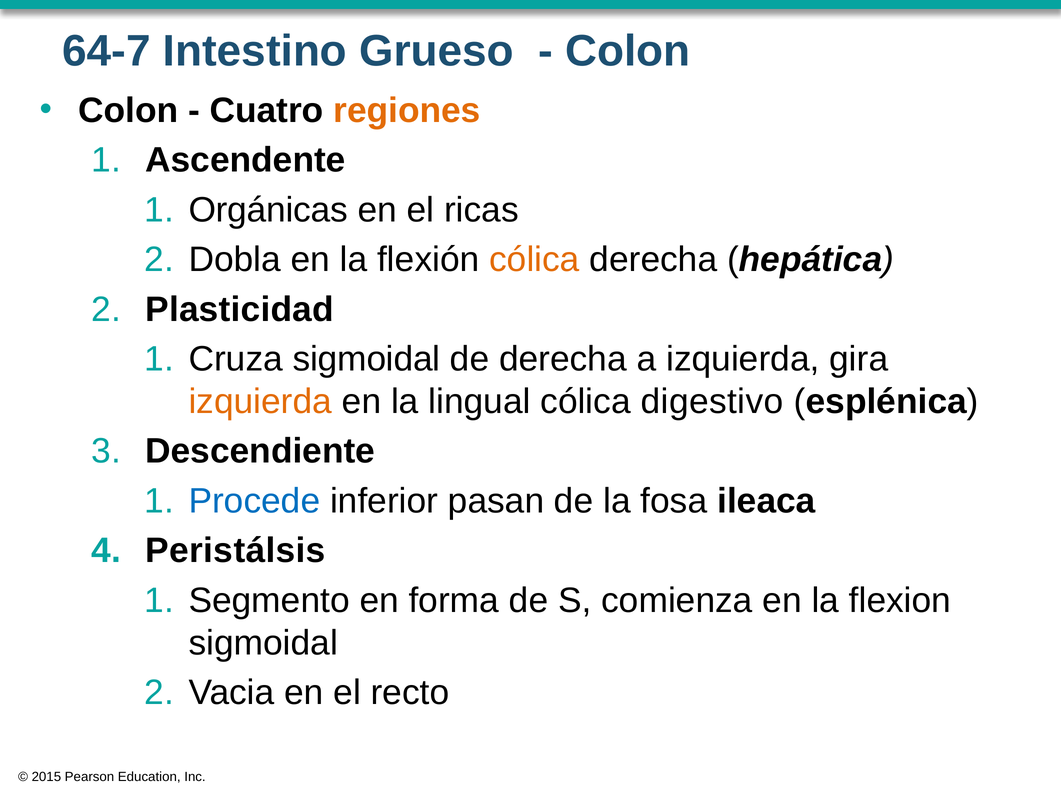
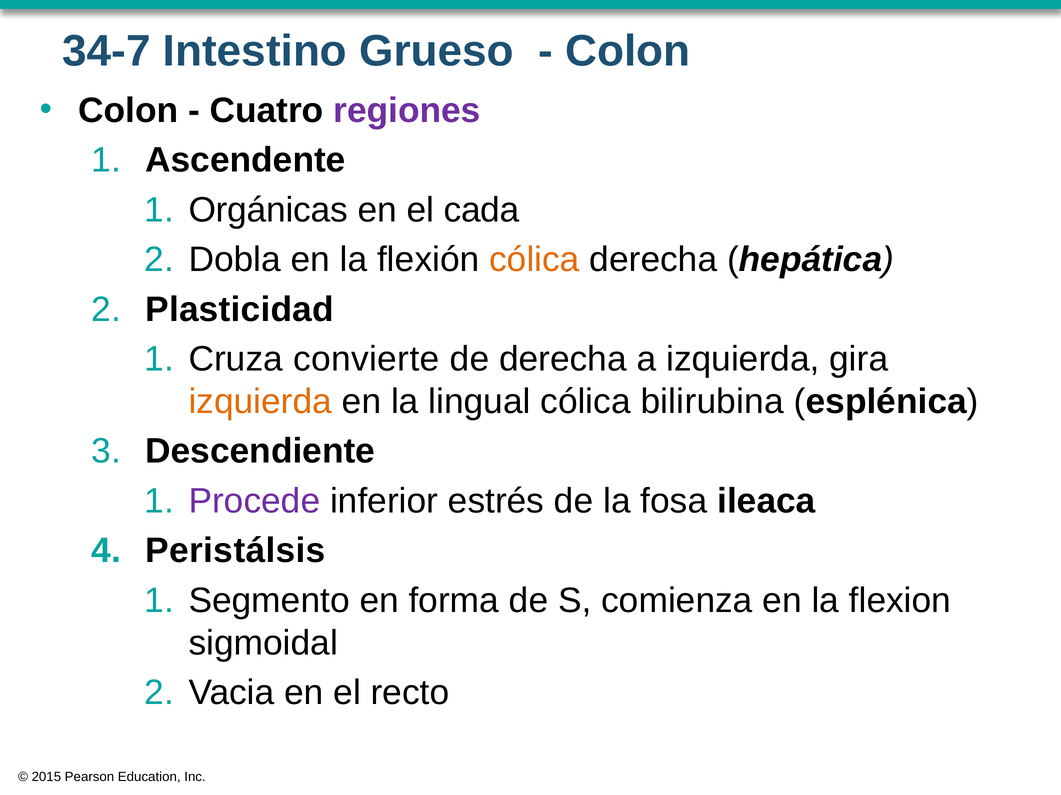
64-7: 64-7 -> 34-7
regiones colour: orange -> purple
ricas: ricas -> cada
Cruza sigmoidal: sigmoidal -> convierte
digestivo: digestivo -> bilirubina
Procede colour: blue -> purple
pasan: pasan -> estrés
